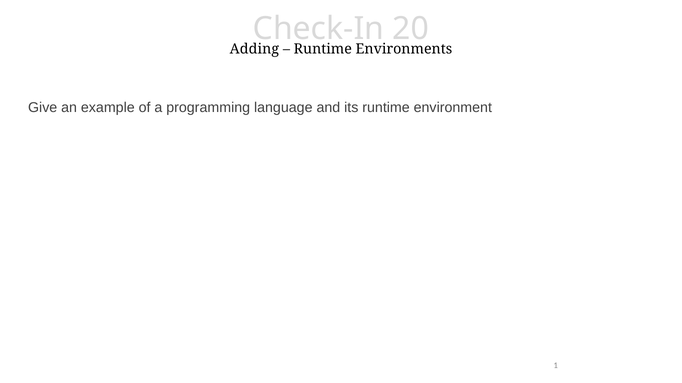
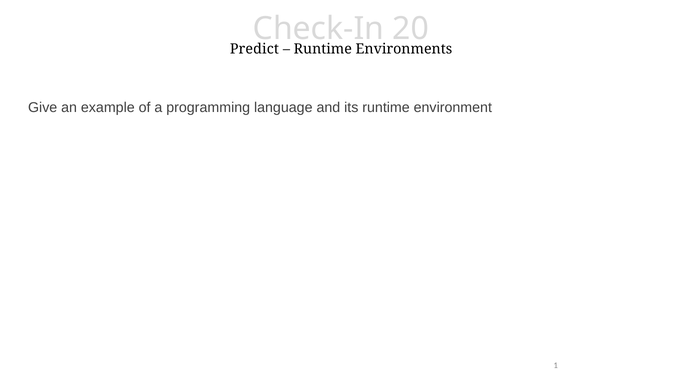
Adding: Adding -> Predict
